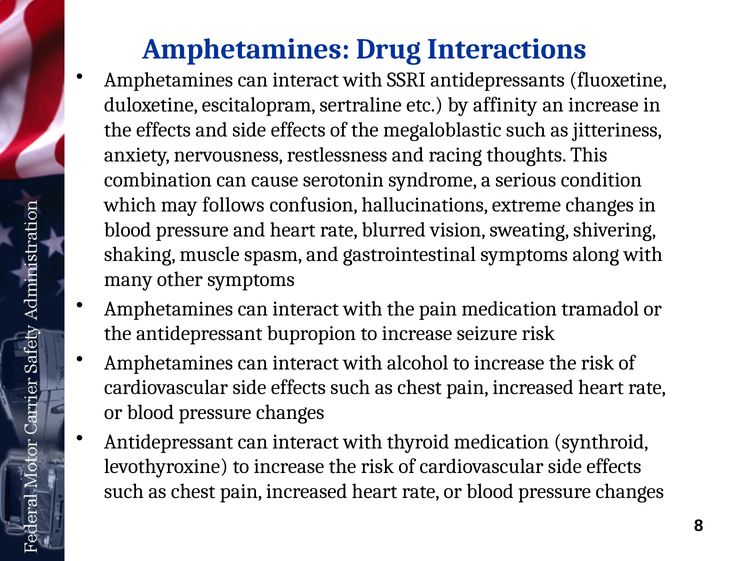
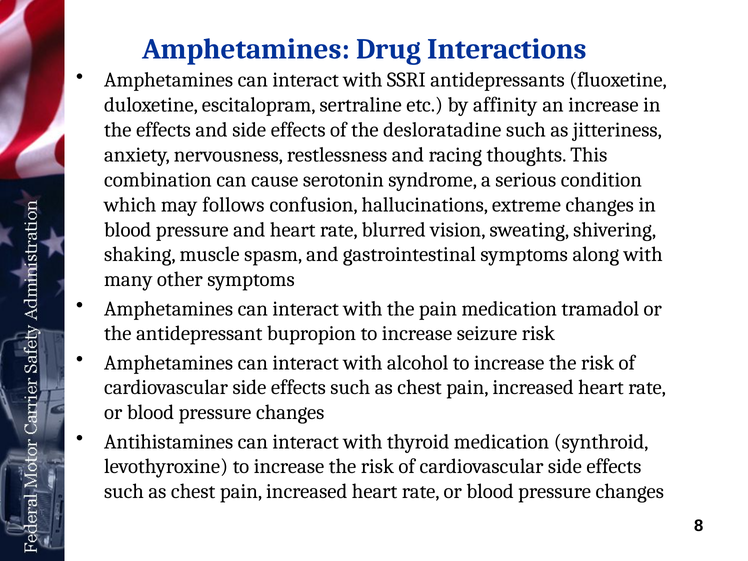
megaloblastic: megaloblastic -> desloratadine
Antidepressant at (169, 442): Antidepressant -> Antihistamines
